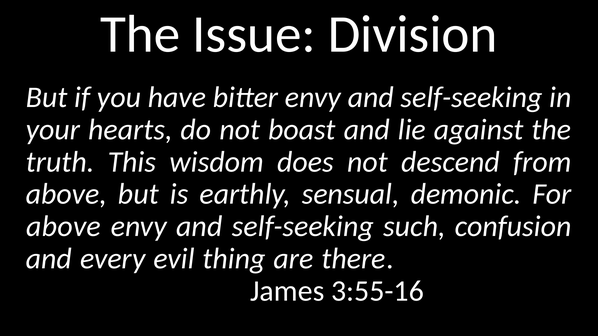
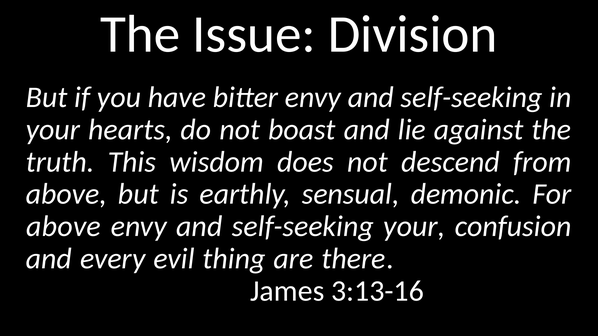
self-seeking such: such -> your
3:55-16: 3:55-16 -> 3:13-16
